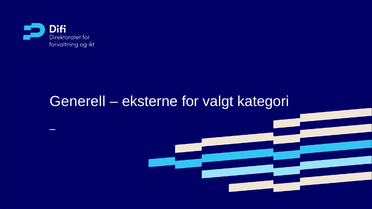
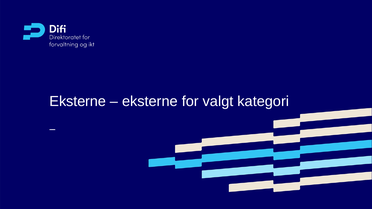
Generell at (78, 101): Generell -> Eksterne
